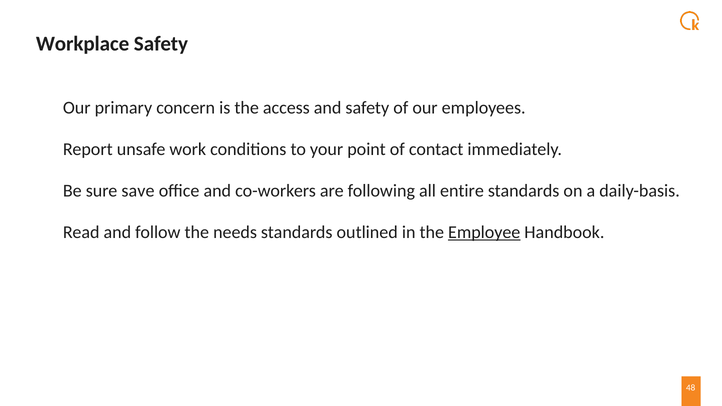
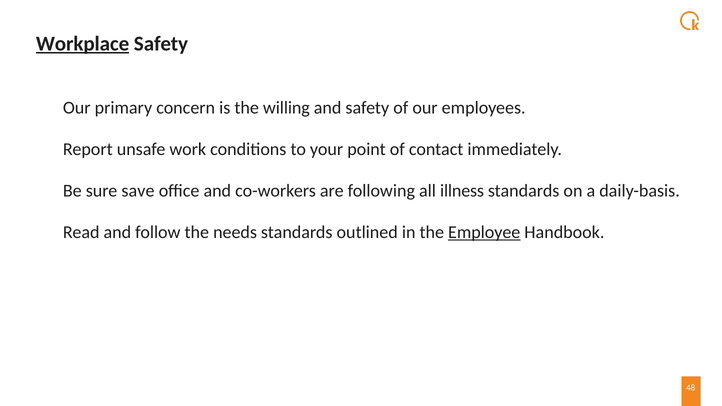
Workplace underline: none -> present
access: access -> willing
entire: entire -> illness
